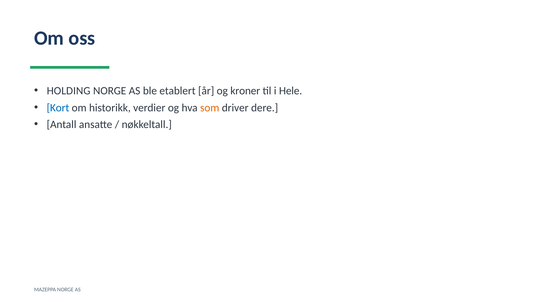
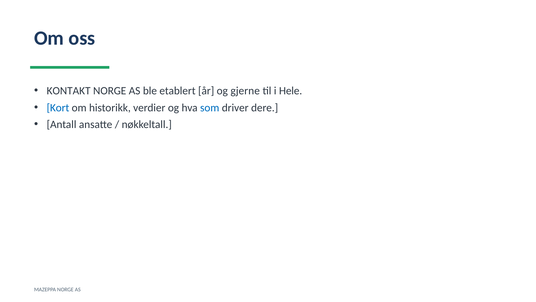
HOLDING: HOLDING -> KONTAKT
kroner: kroner -> gjerne
som colour: orange -> blue
